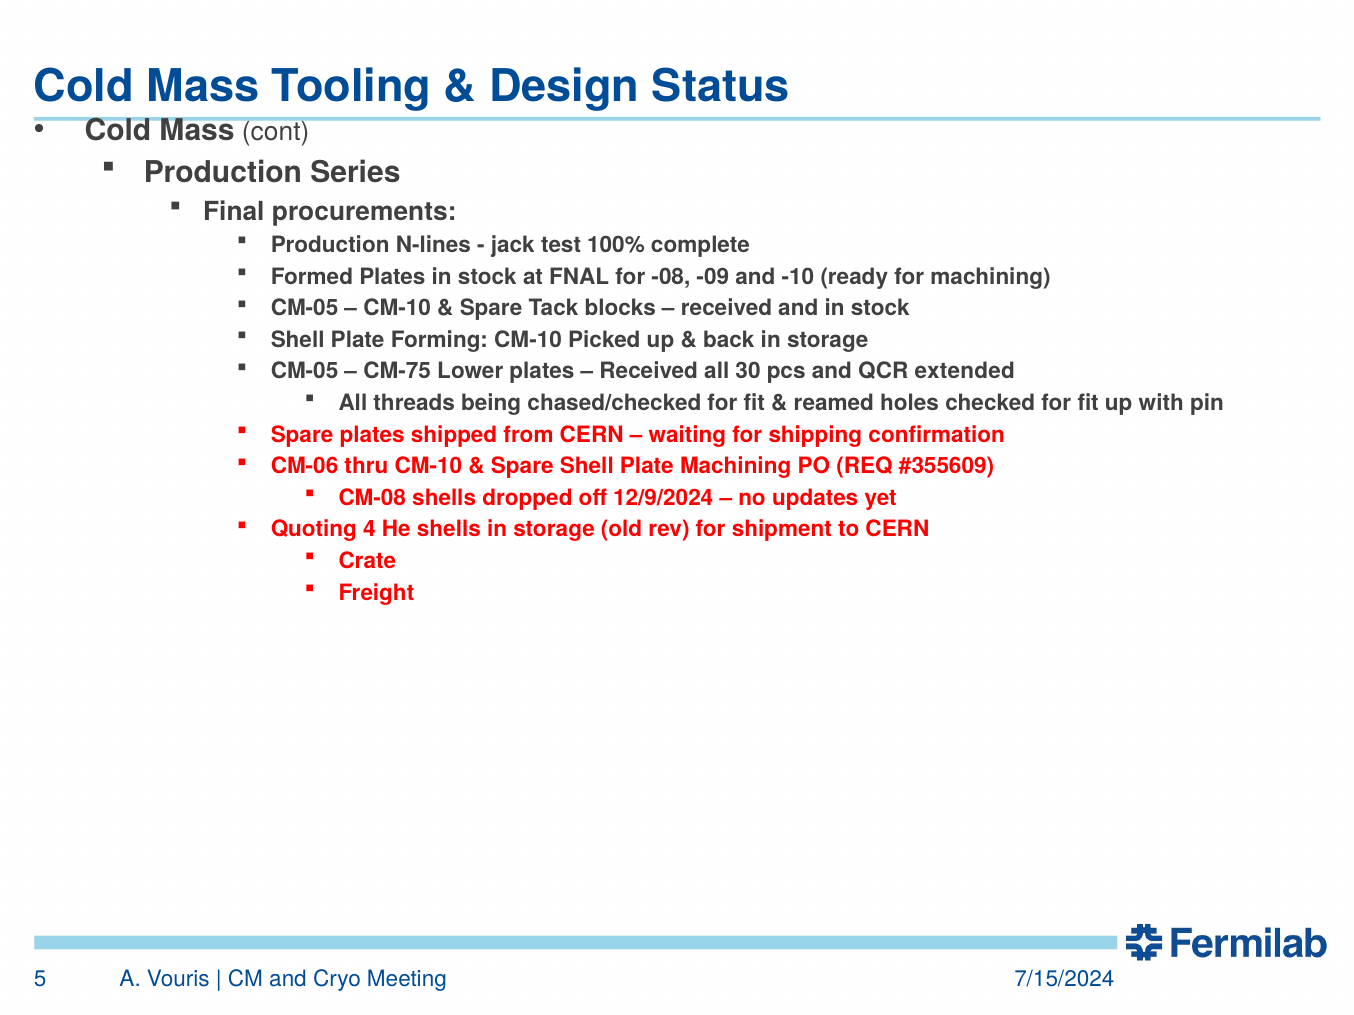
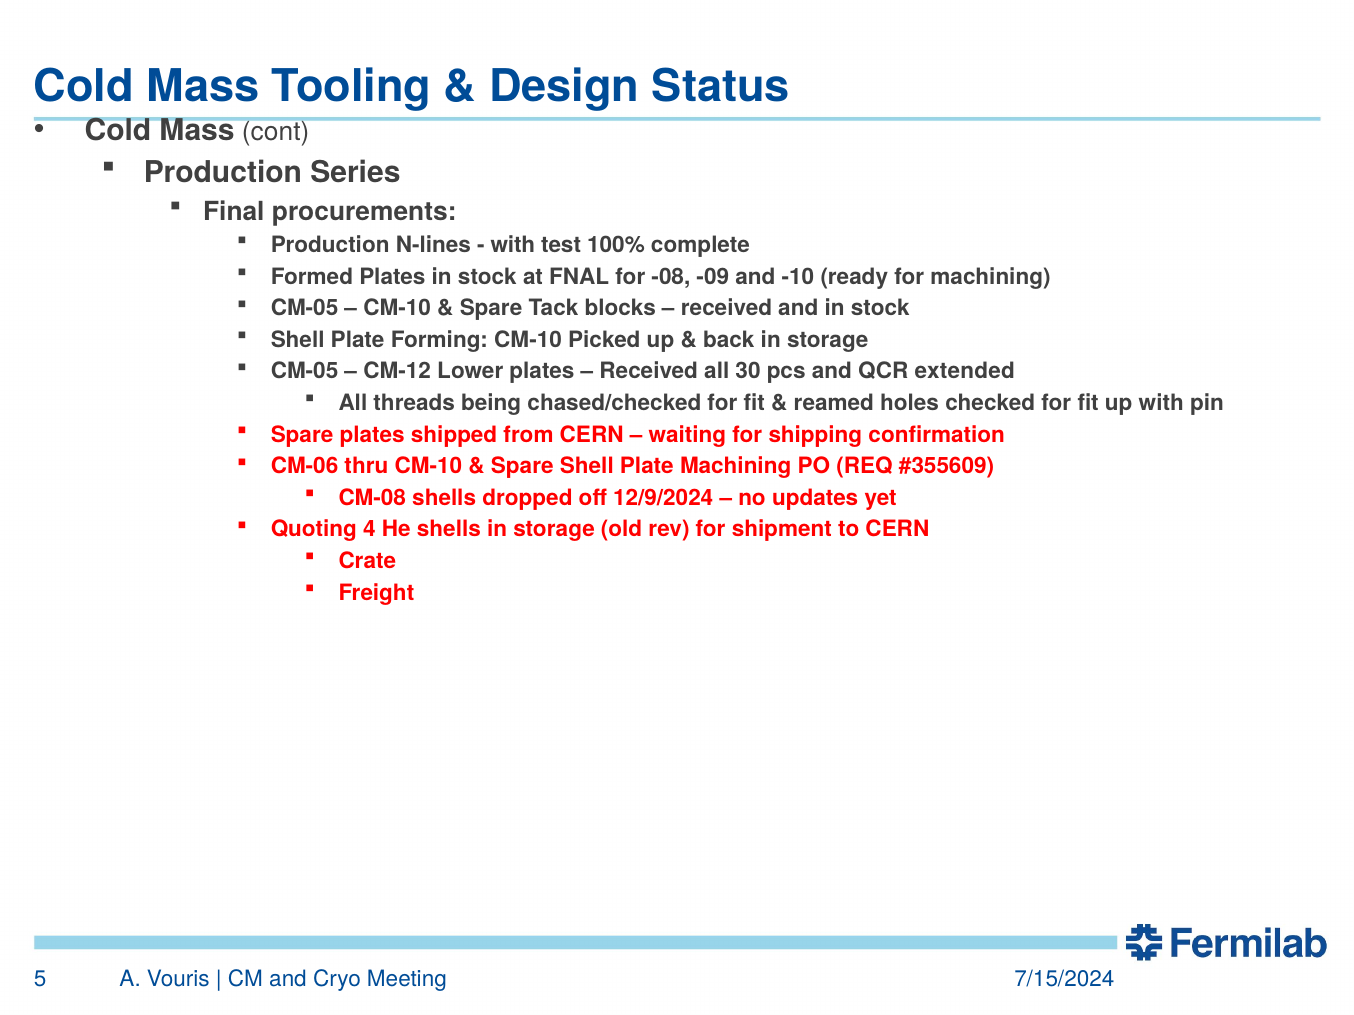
jack at (513, 245): jack -> with
CM-75: CM-75 -> CM-12
